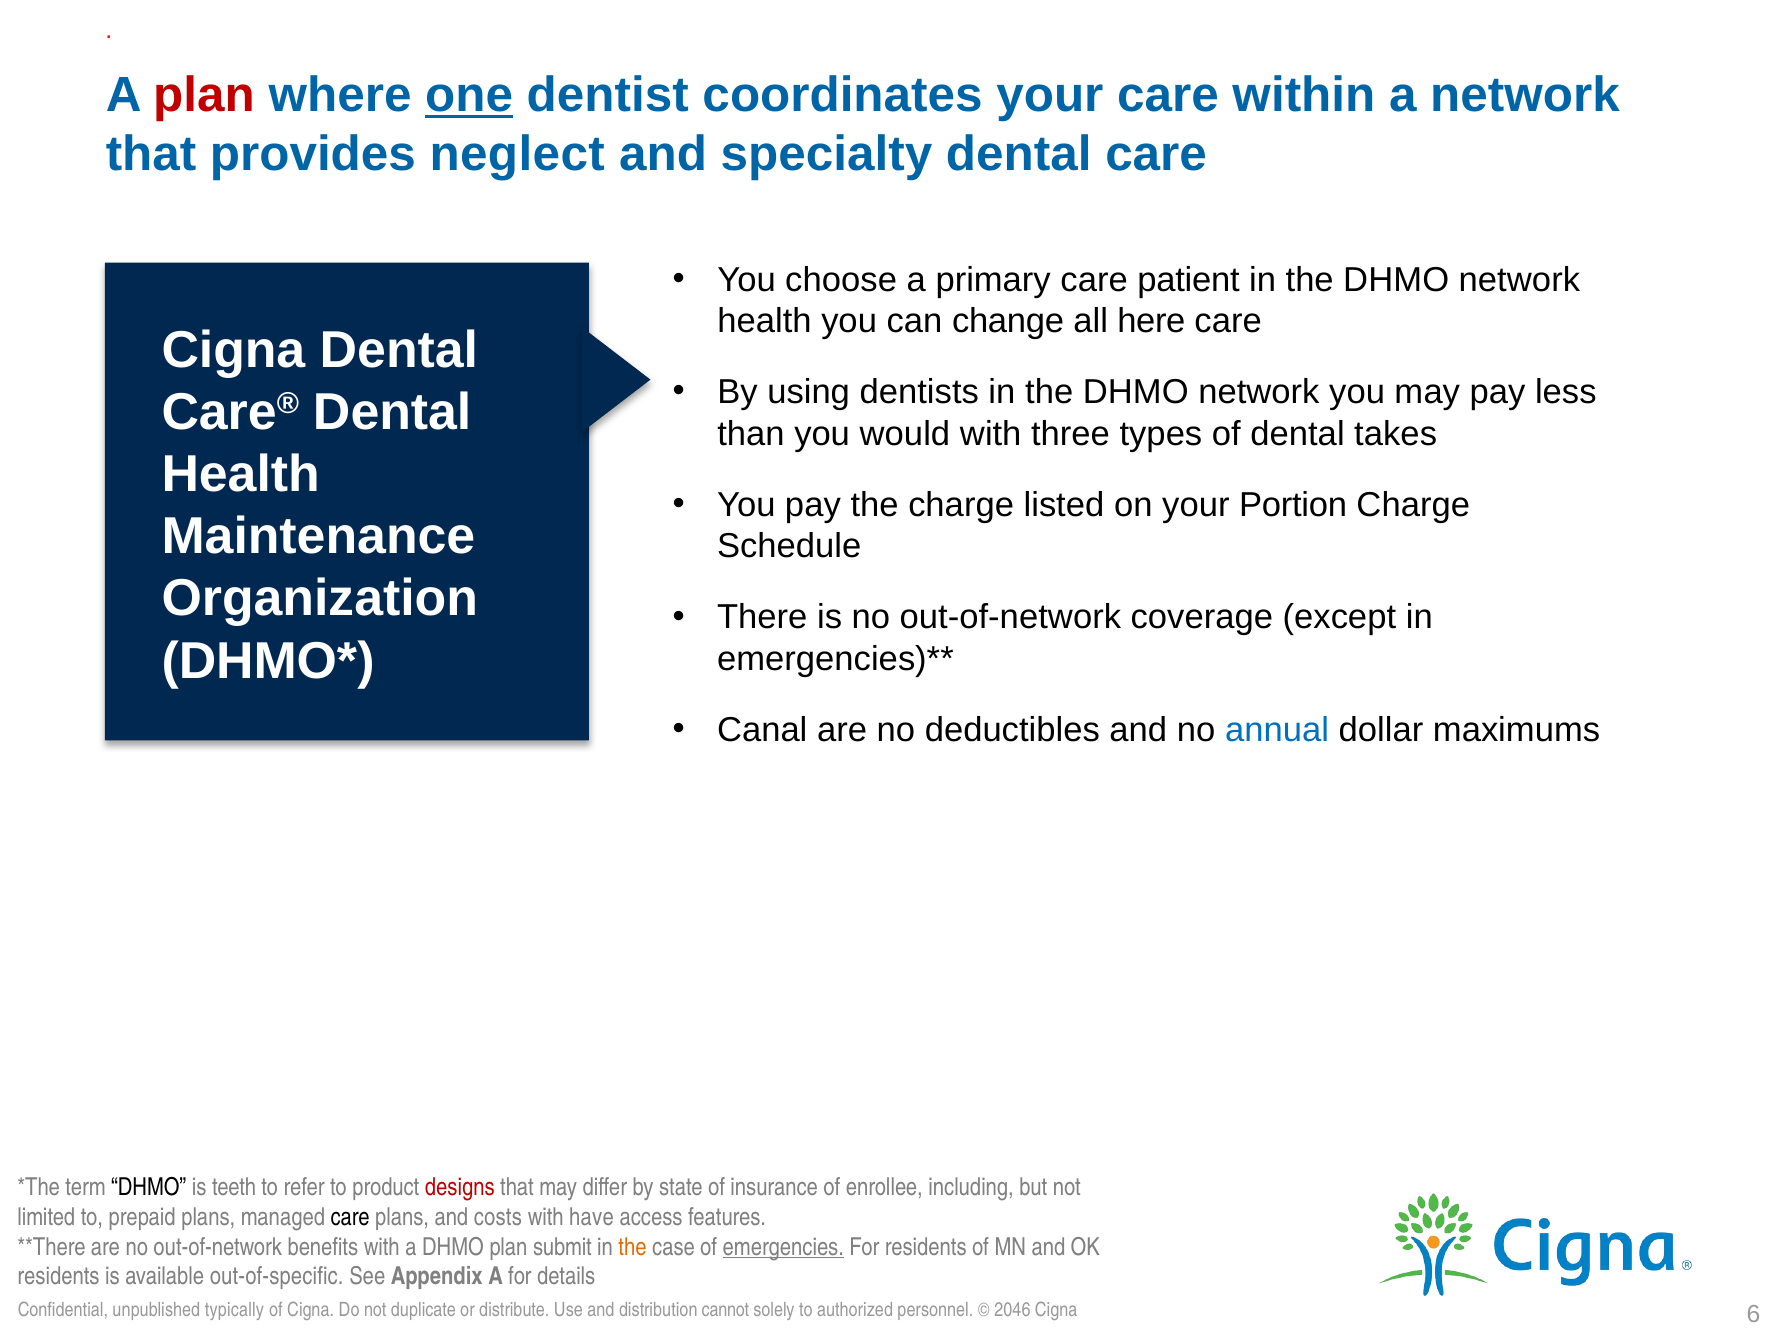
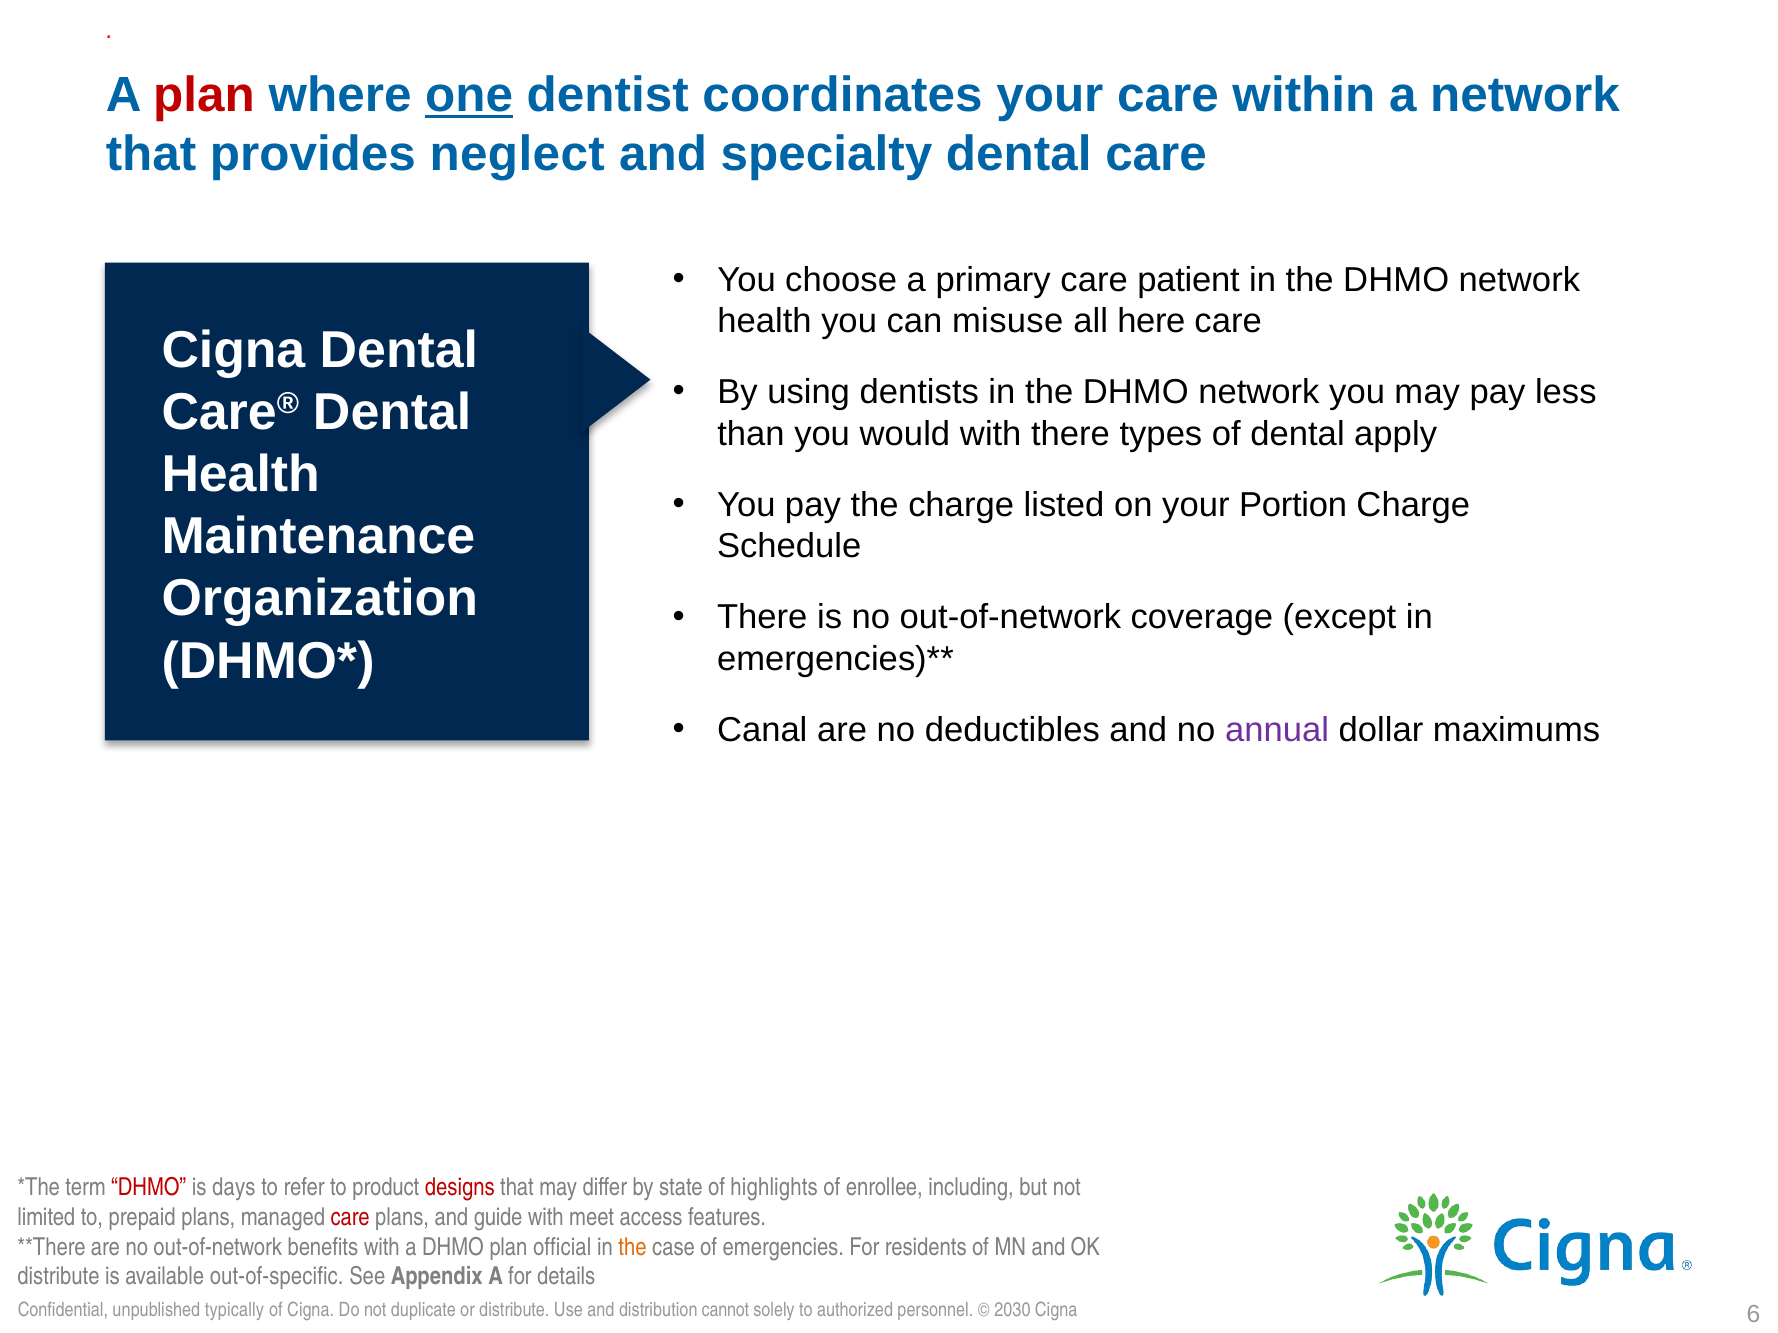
change: change -> misuse
with three: three -> there
takes: takes -> apply
annual colour: blue -> purple
DHMO at (149, 1188) colour: black -> red
teeth: teeth -> days
insurance: insurance -> highlights
care at (350, 1218) colour: black -> red
costs: costs -> guide
have: have -> meet
submit: submit -> official
emergencies underline: present -> none
residents at (59, 1277): residents -> distribute
2046: 2046 -> 2030
